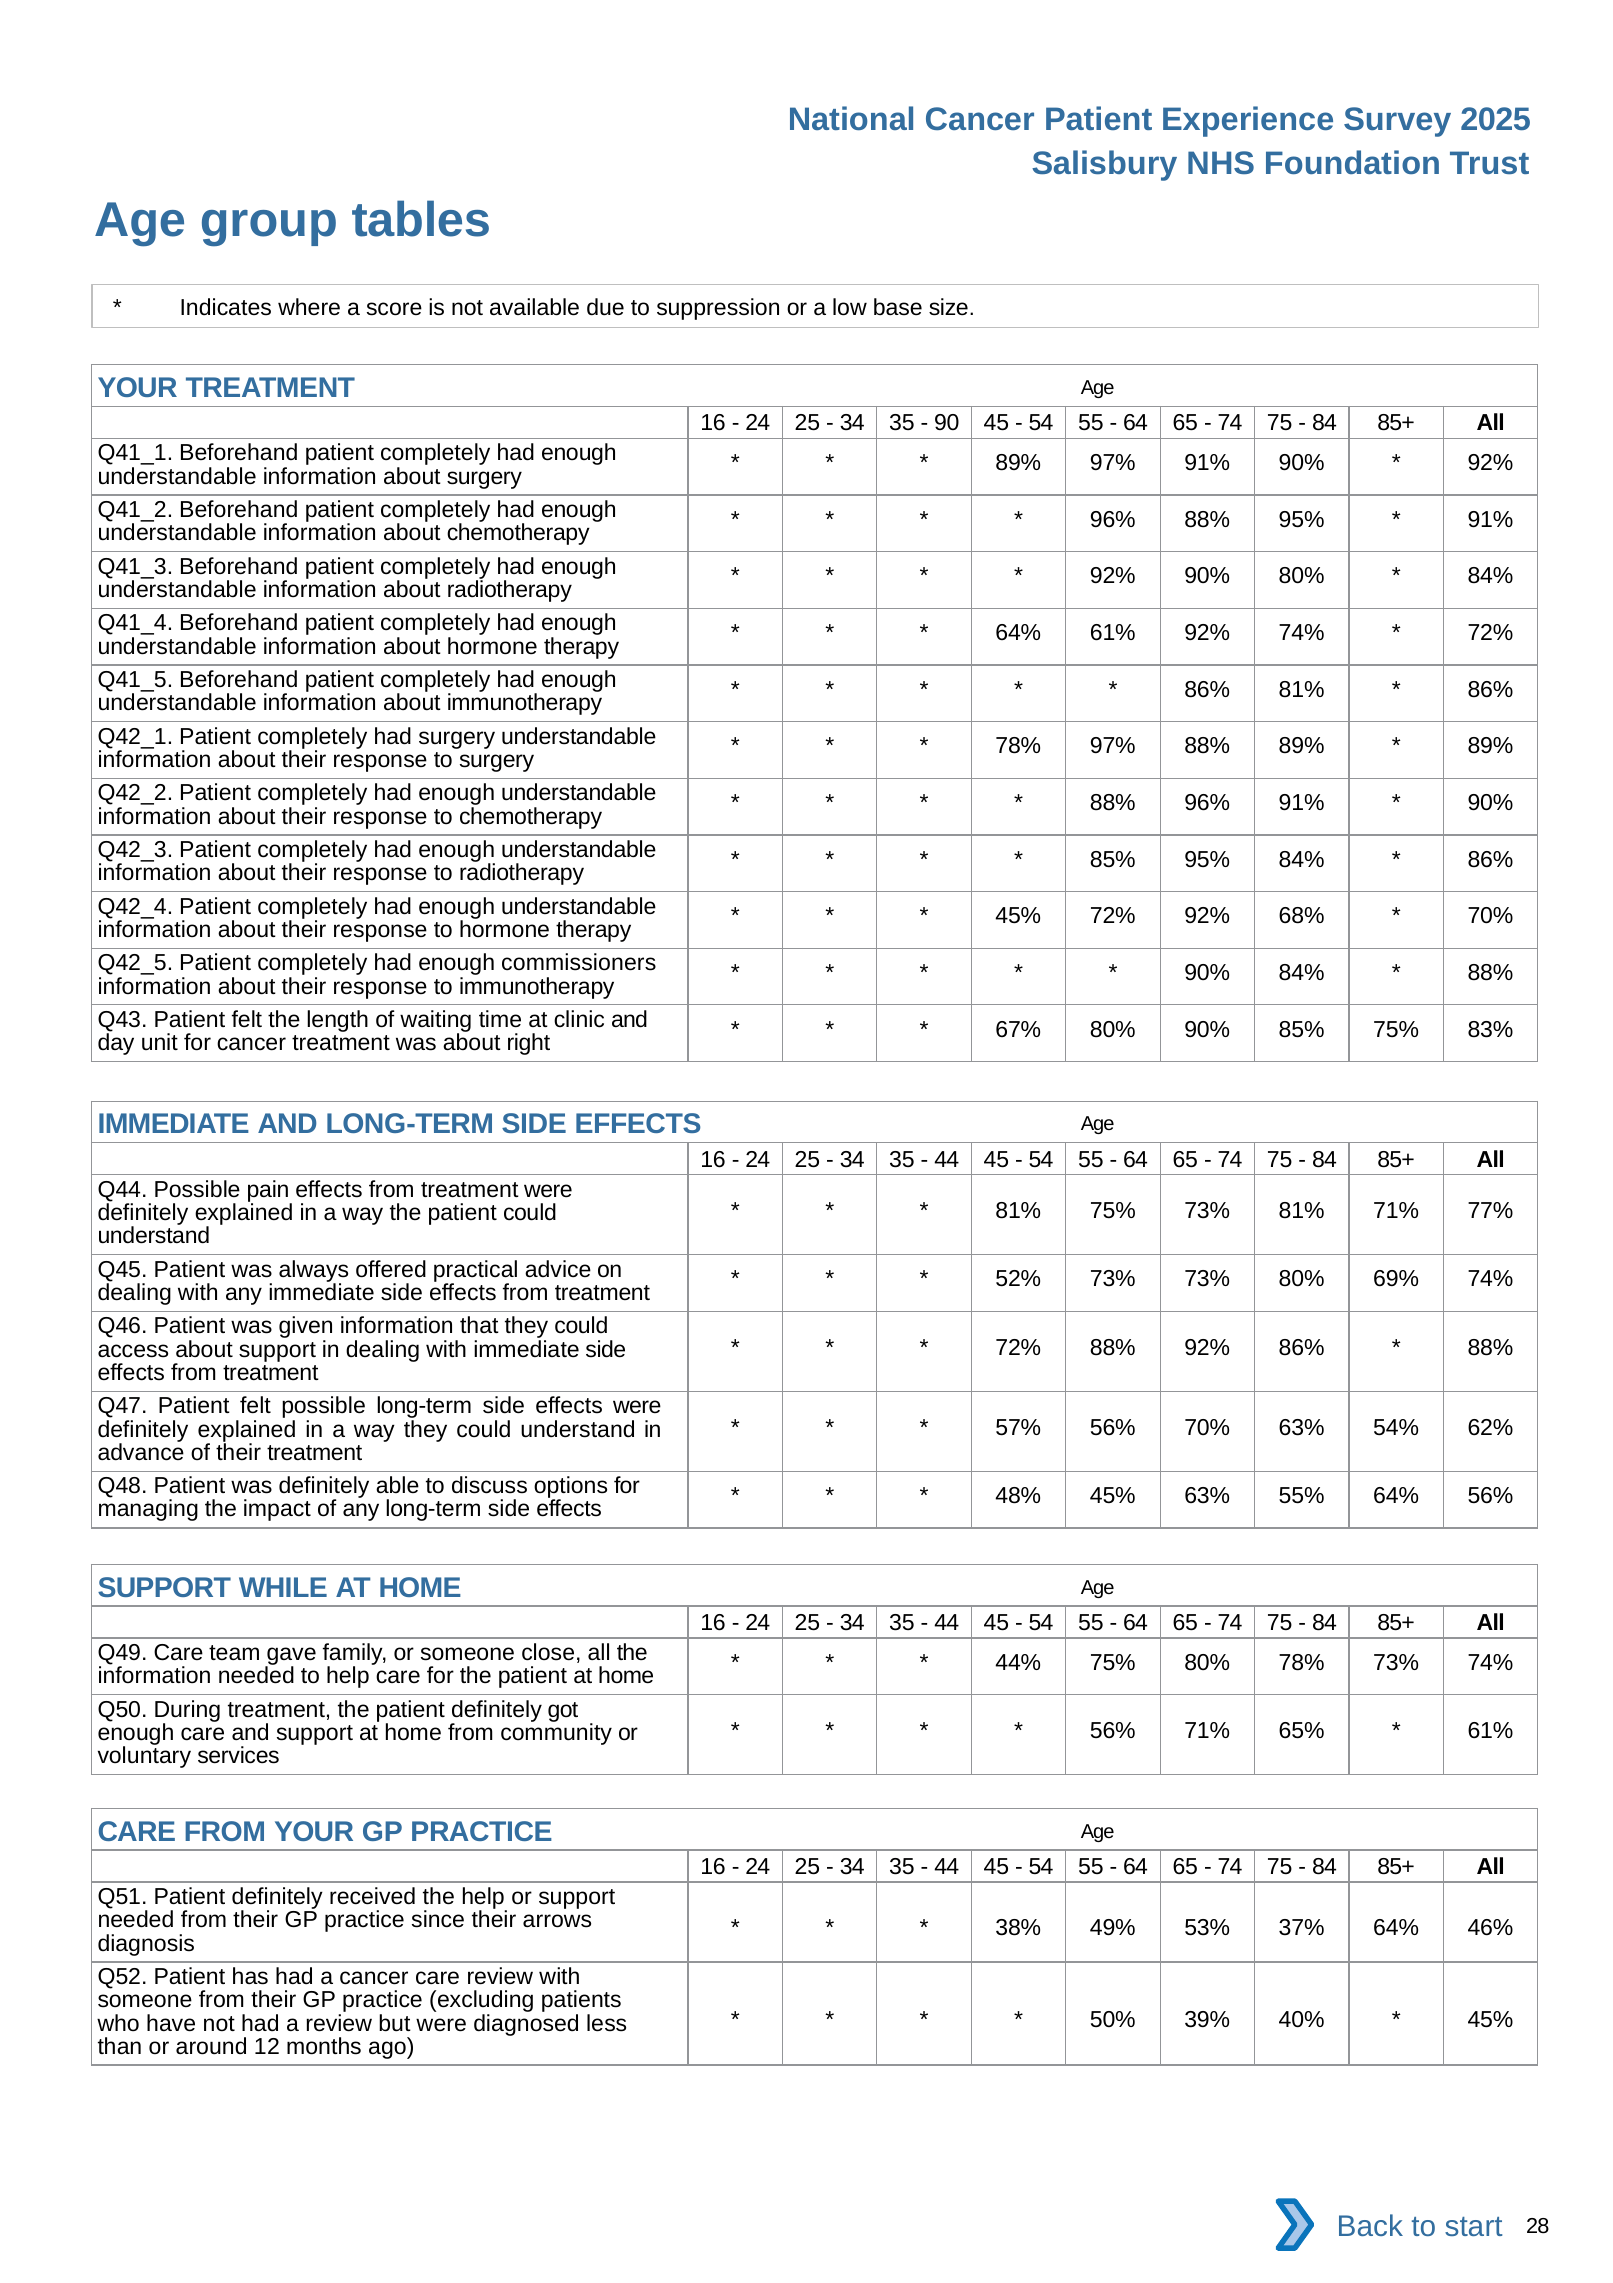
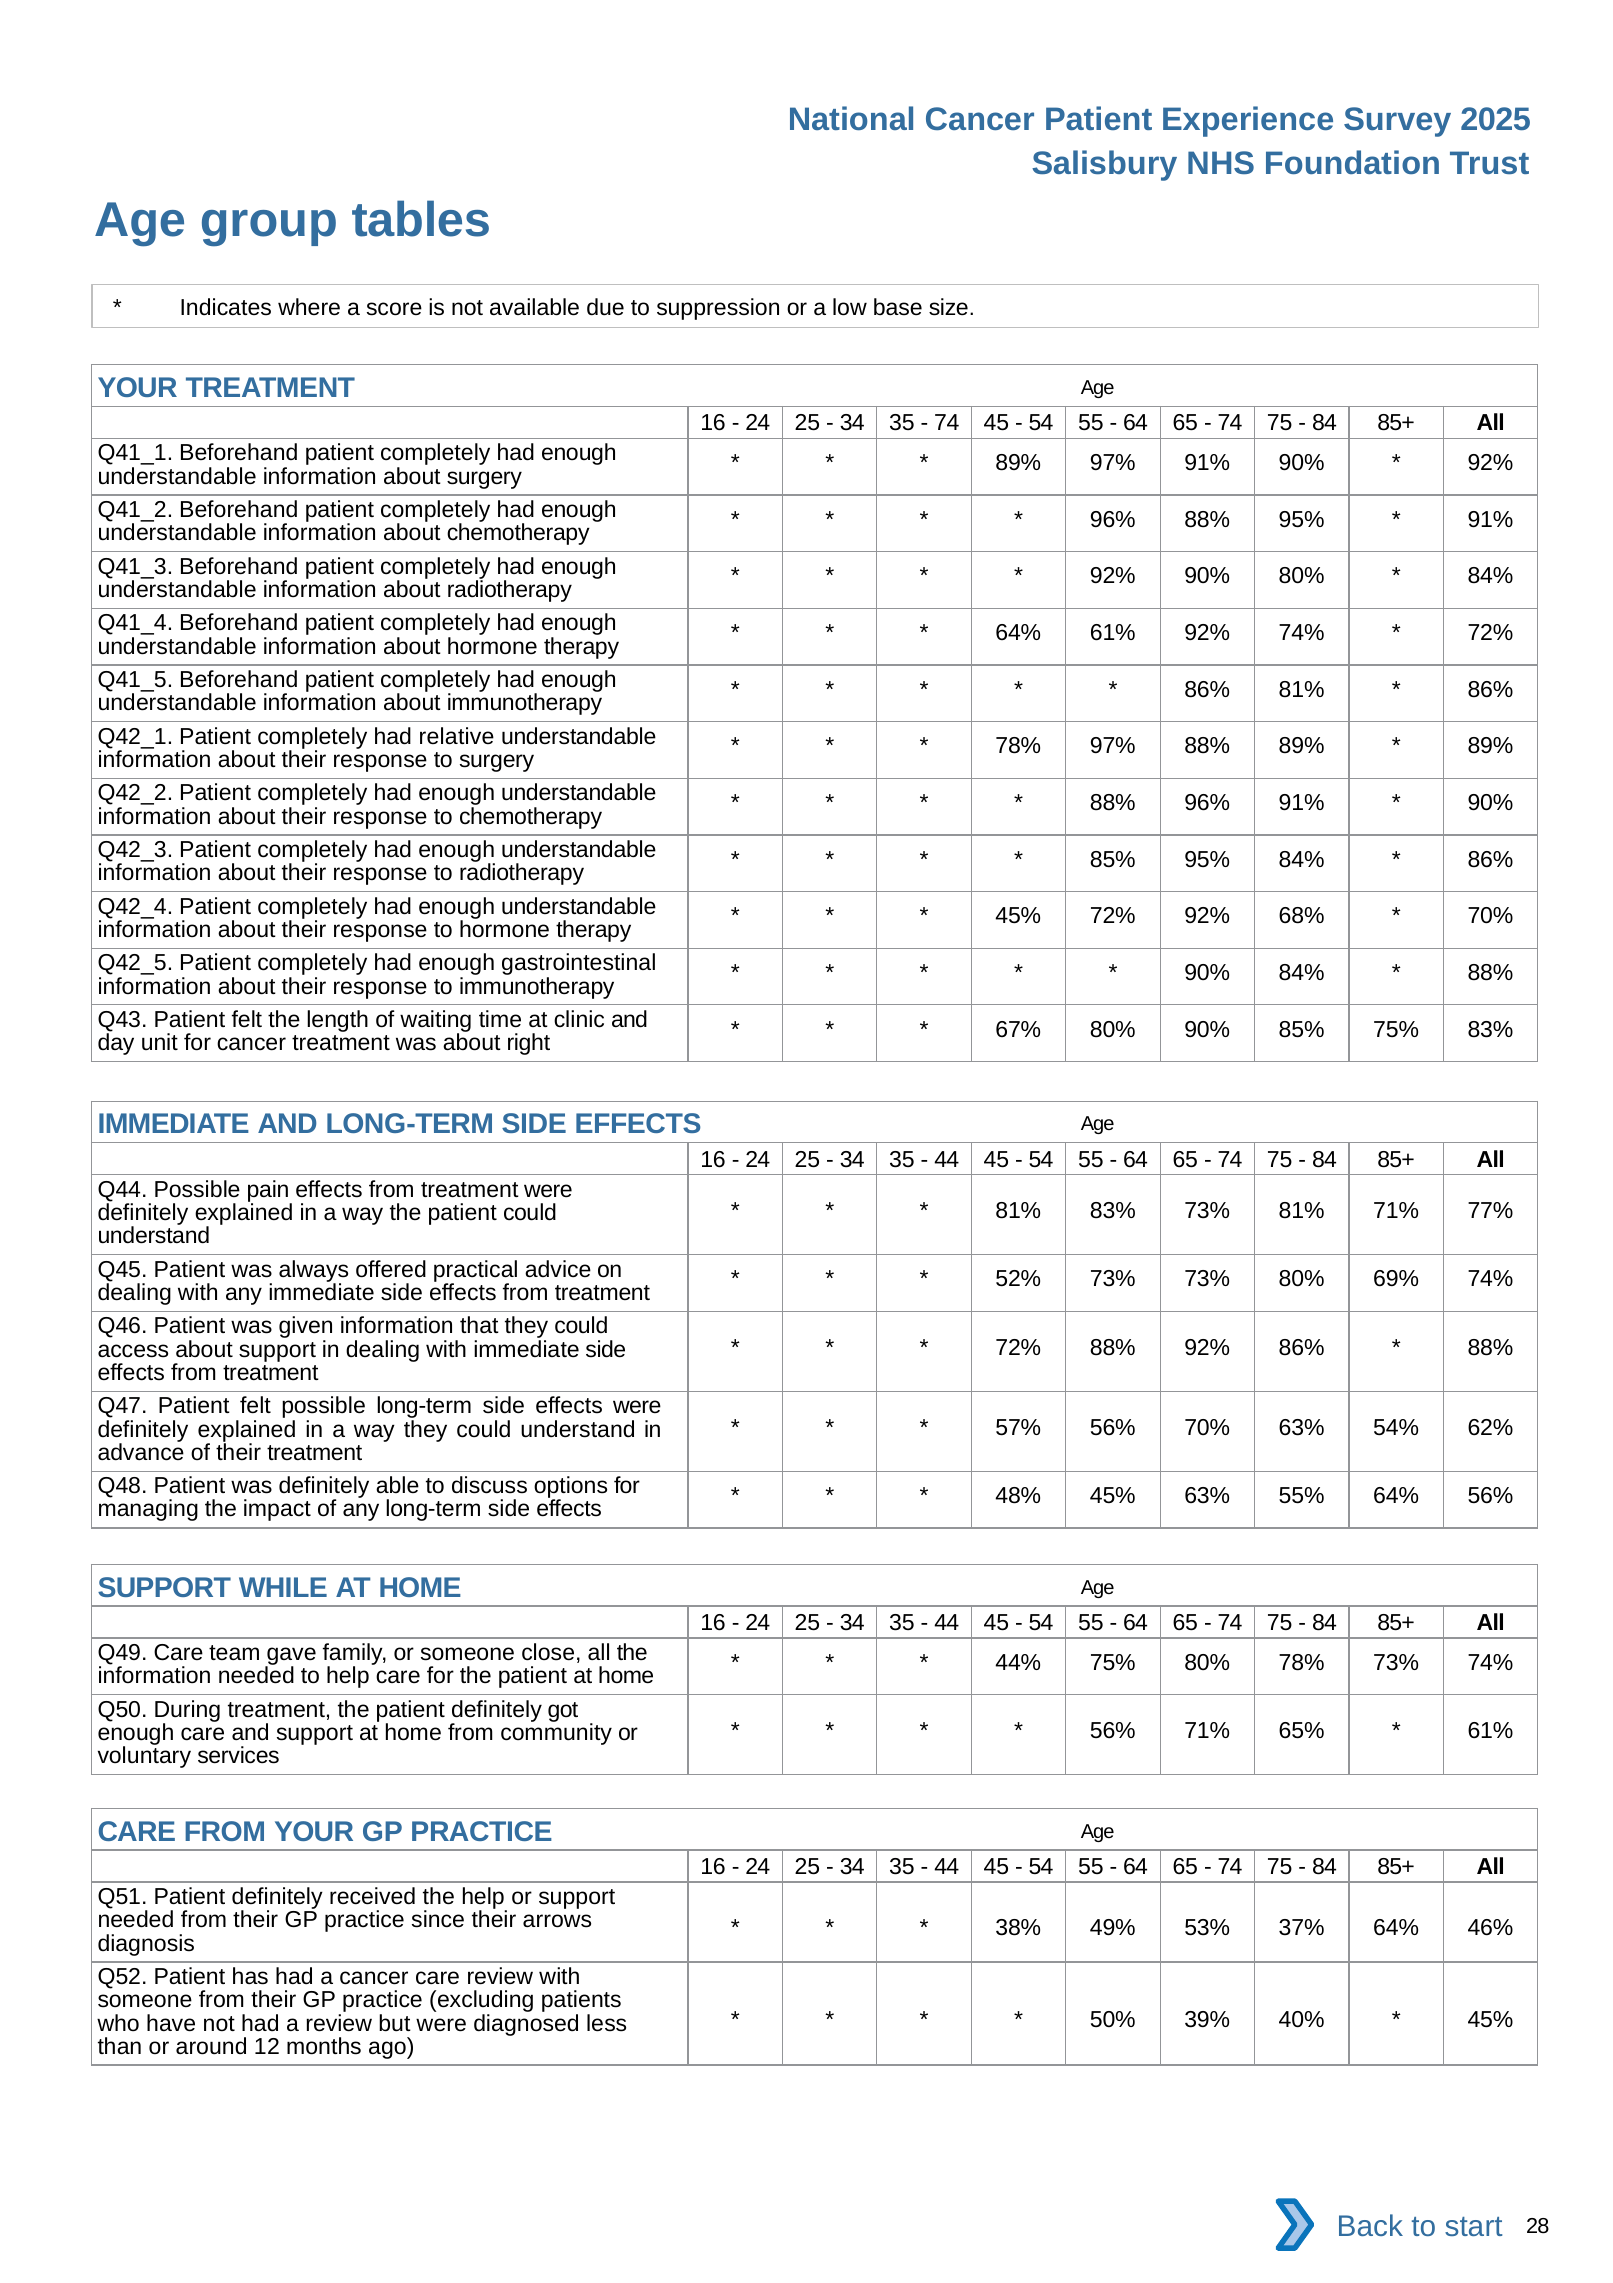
90 at (947, 423): 90 -> 74
had surgery: surgery -> relative
commissioners: commissioners -> gastrointestinal
81% 75%: 75% -> 83%
